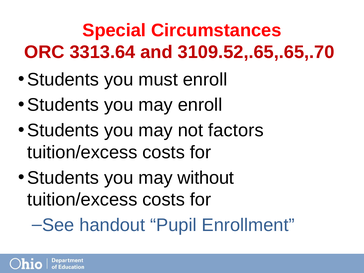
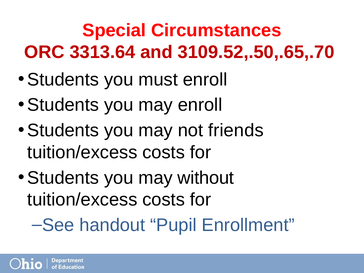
3109.52,.65,.65,.70: 3109.52,.65,.65,.70 -> 3109.52,.50,.65,.70
factors: factors -> friends
